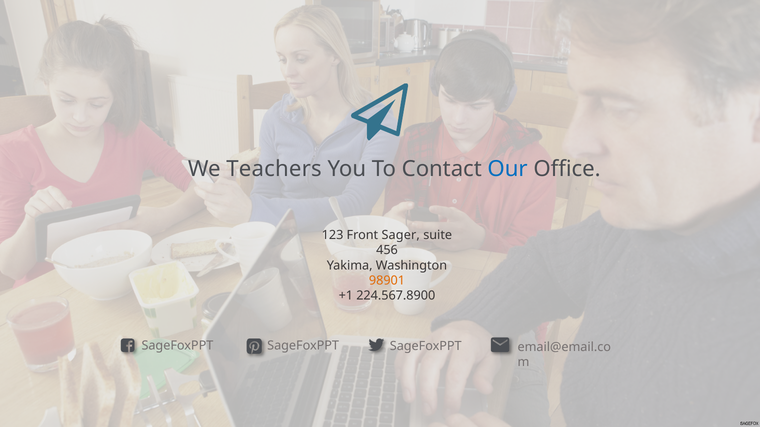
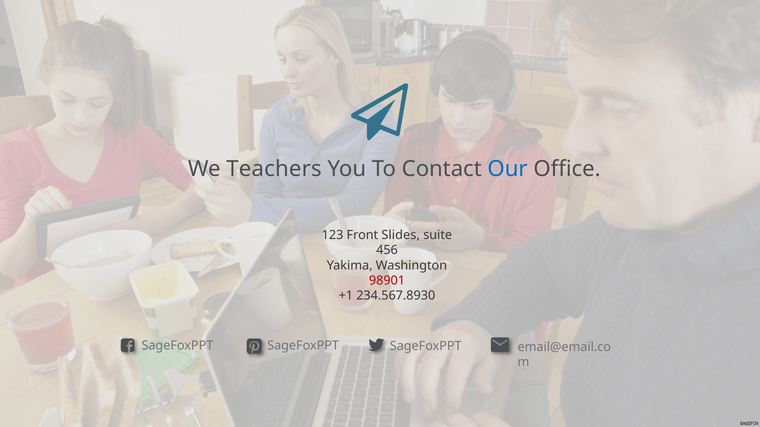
Sager: Sager -> Slides
98901 colour: orange -> red
224.567.8900: 224.567.8900 -> 234.567.8930
